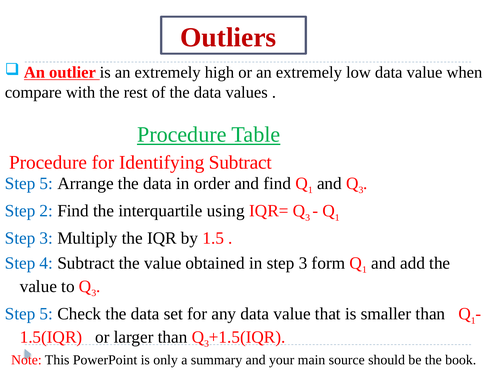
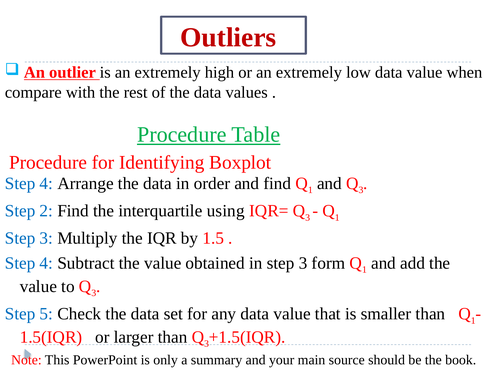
Identifying Subtract: Subtract -> Boxplot
5 at (46, 183): 5 -> 4
